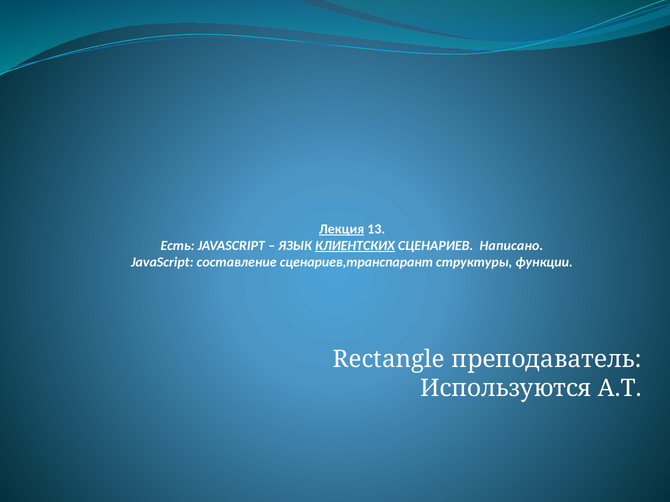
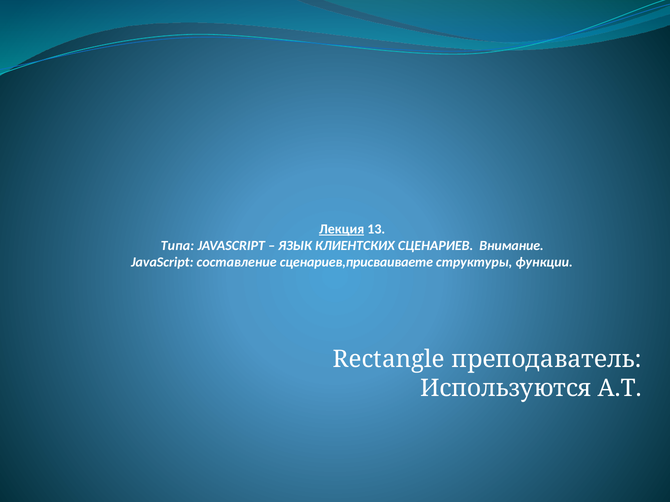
Есть: Есть -> Типа
КЛИЕНТСКИХ underline: present -> none
Написано: Написано -> Внимание
сценариев,транспарант: сценариев,транспарант -> сценариев,присваиваете
